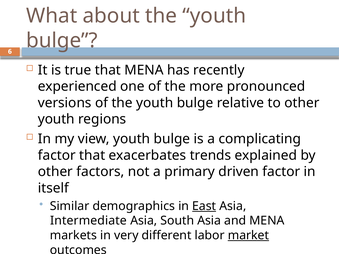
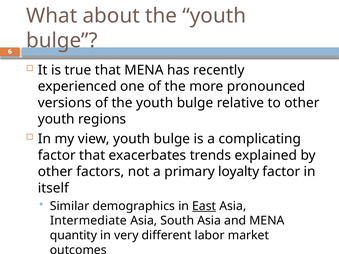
driven: driven -> loyalty
markets: markets -> quantity
market underline: present -> none
